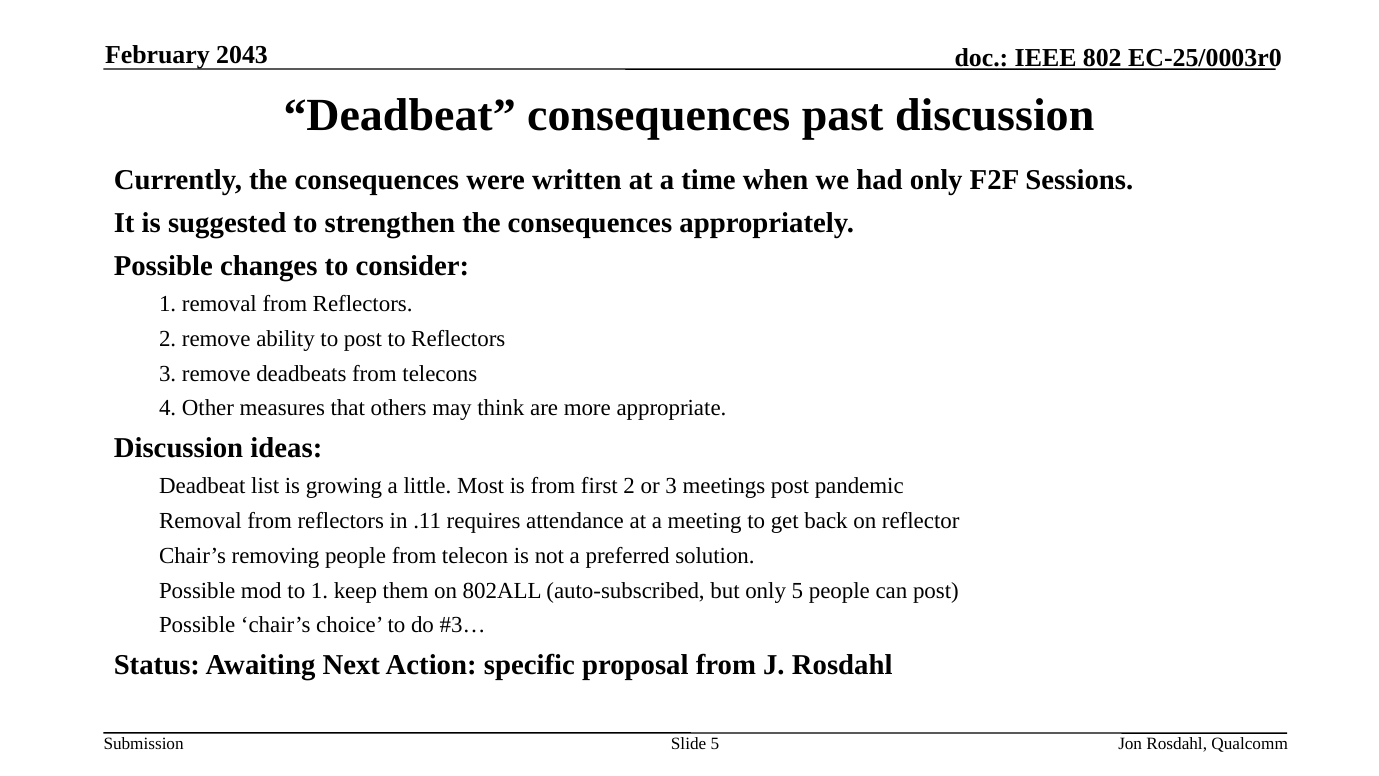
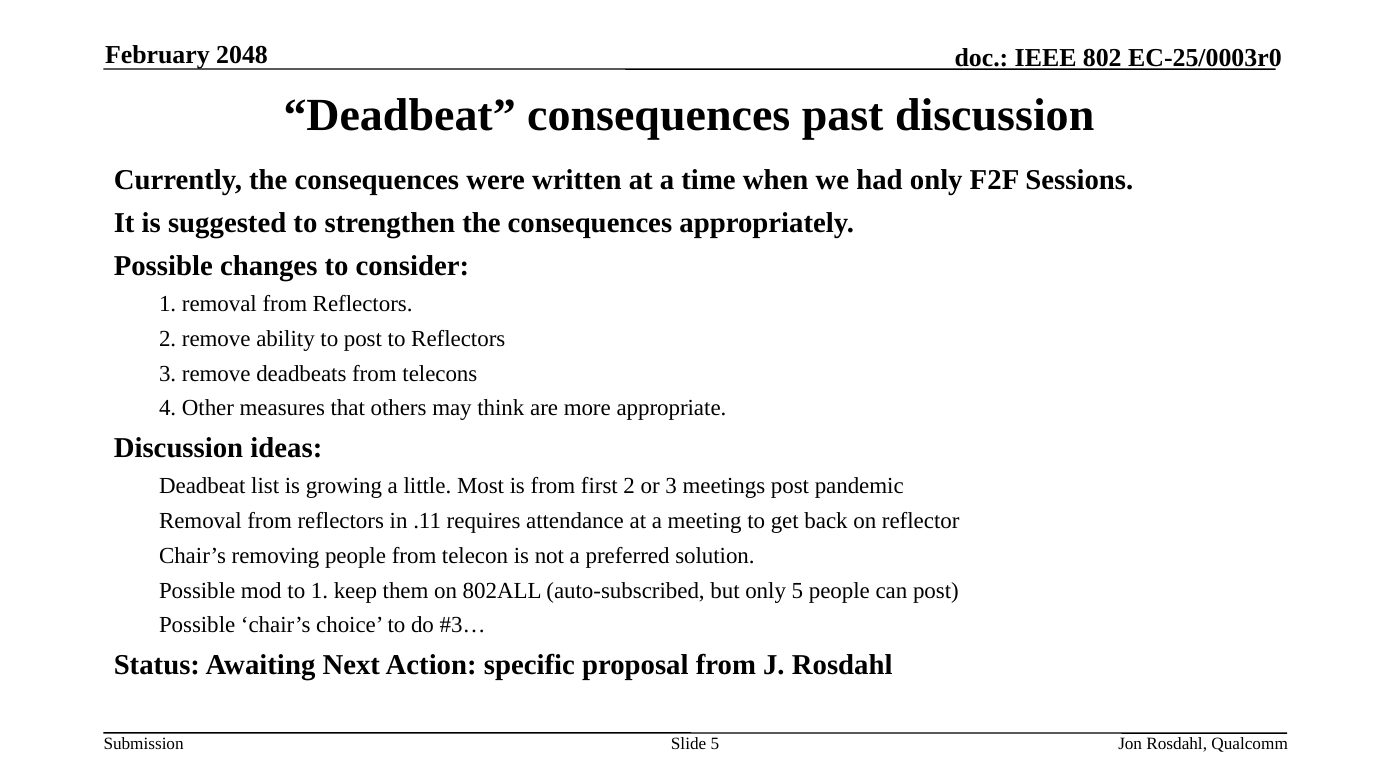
2043: 2043 -> 2048
